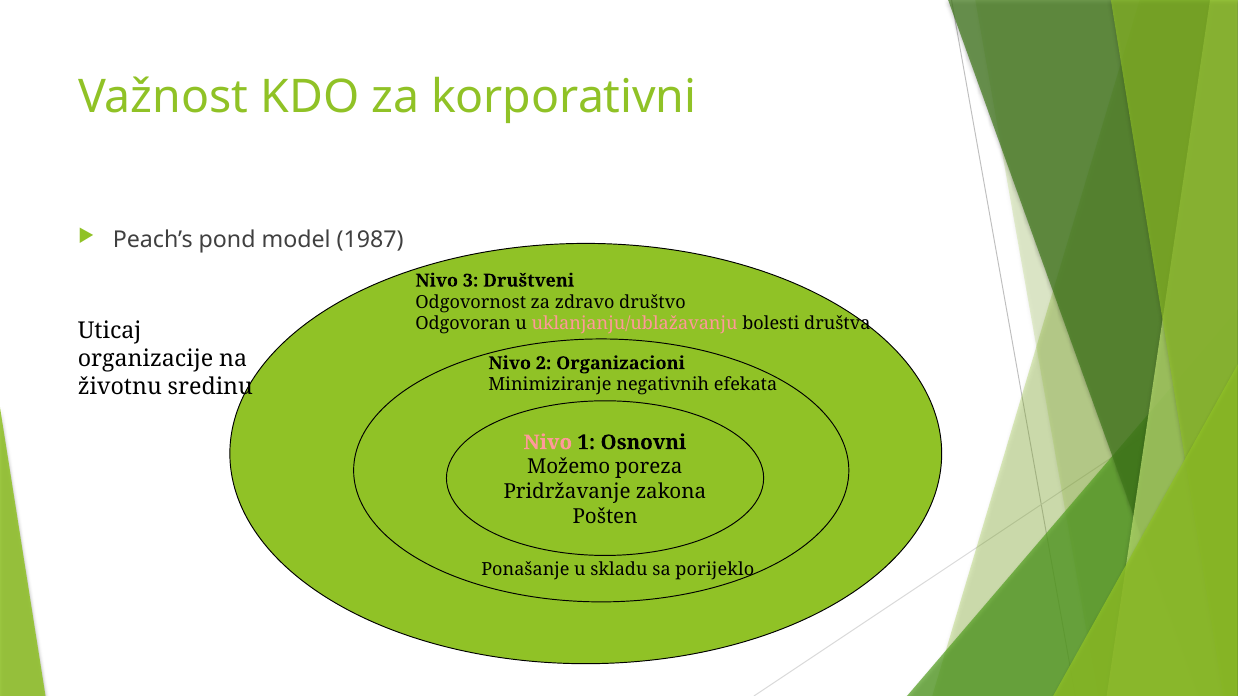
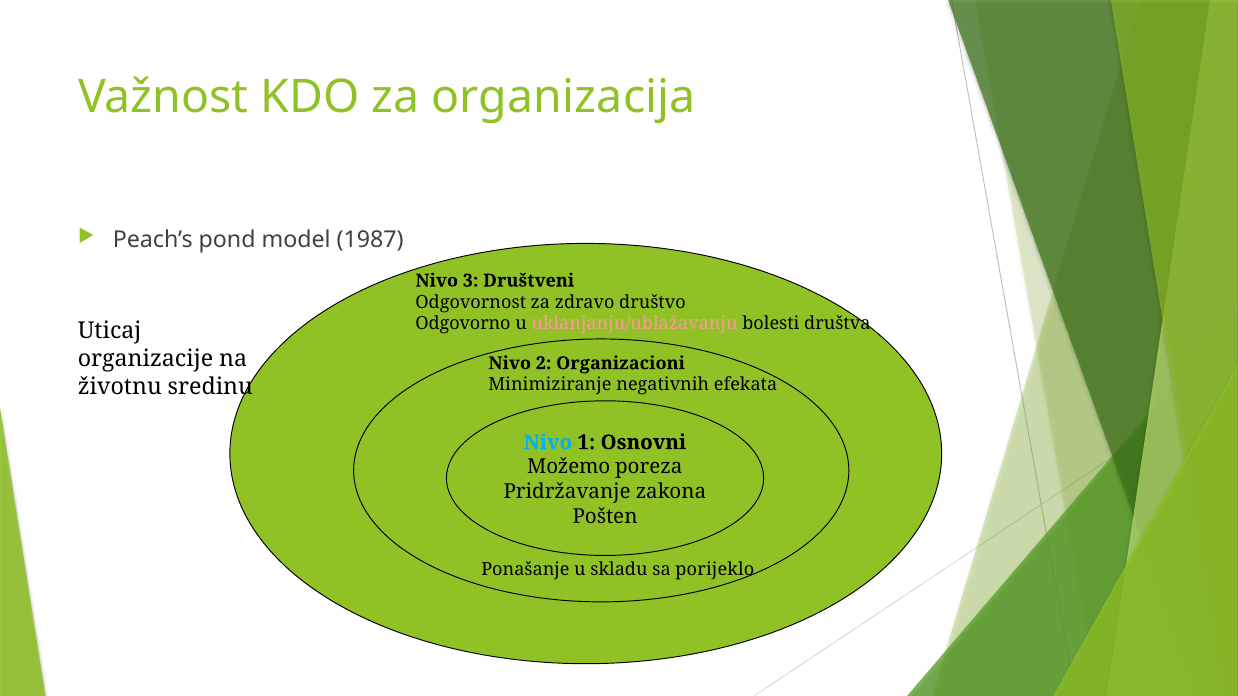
korporativni: korporativni -> organizacija
Odgovoran: Odgovoran -> Odgovorno
Nivo at (548, 443) colour: pink -> light blue
